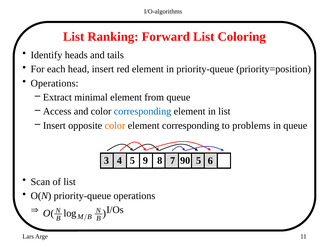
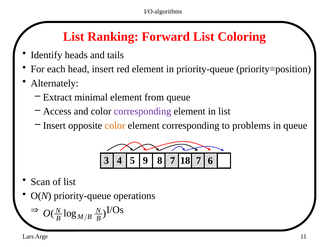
Operations at (55, 83): Operations -> Alternately
corresponding at (143, 111) colour: blue -> purple
90: 90 -> 18
8 5: 5 -> 7
